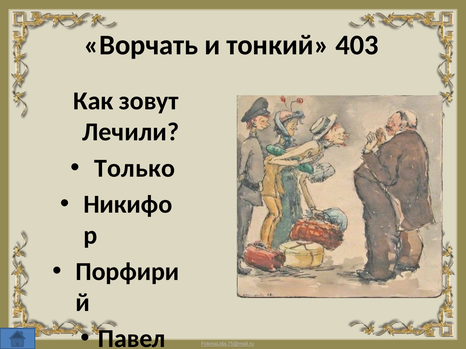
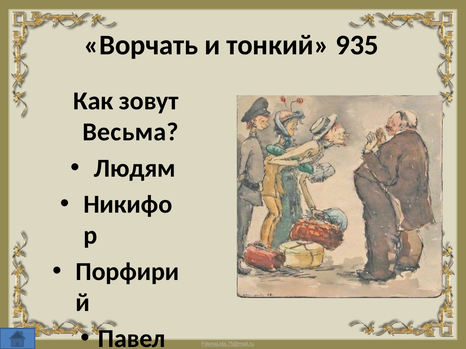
403: 403 -> 935
Лечили: Лечили -> Весьма
Только: Только -> Людям
